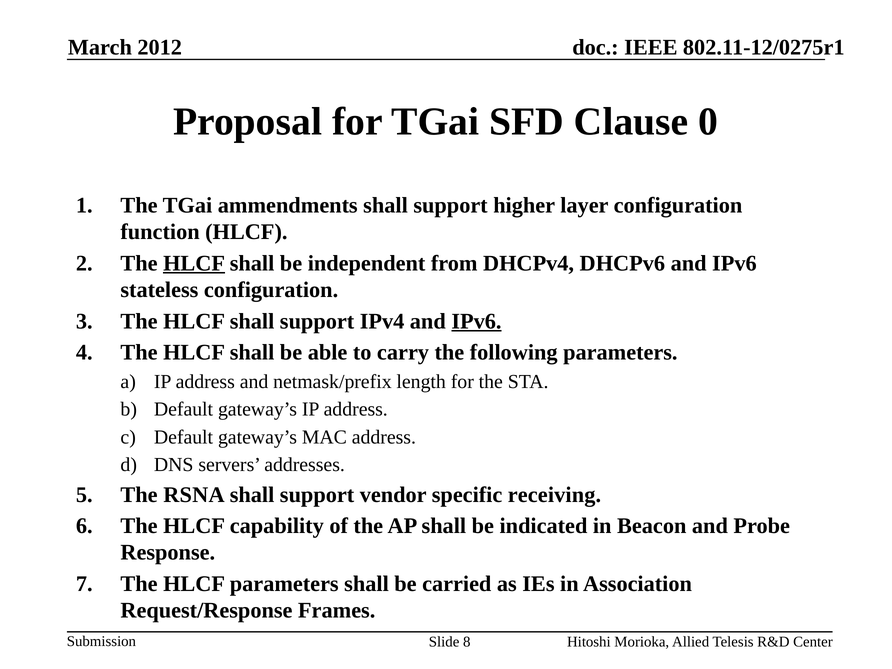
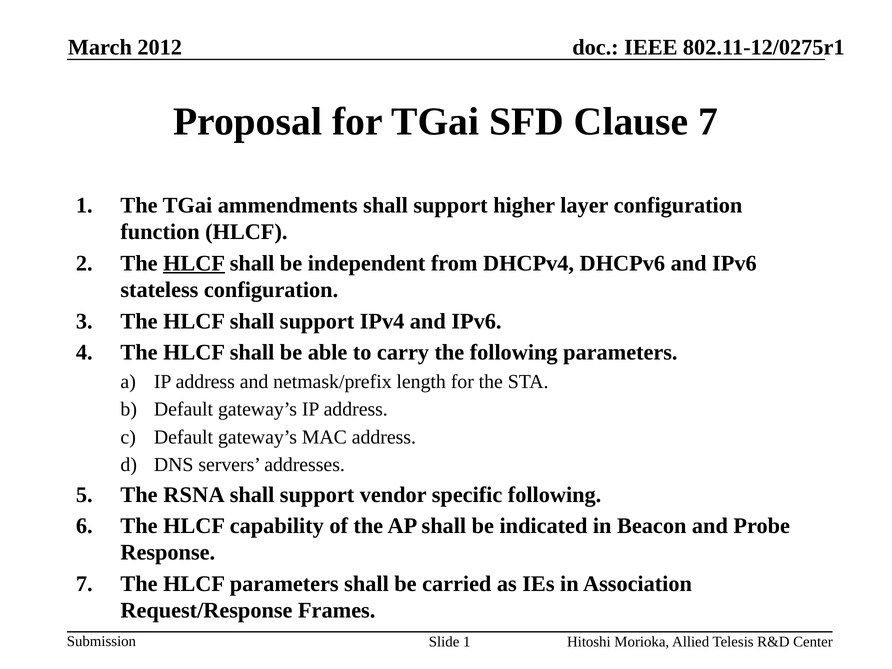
Clause 0: 0 -> 7
IPv6 at (476, 321) underline: present -> none
specific receiving: receiving -> following
Slide 8: 8 -> 1
